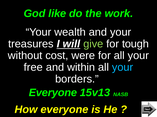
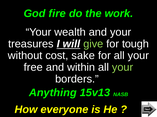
like: like -> fire
were: were -> sake
your at (123, 68) colour: light blue -> light green
Everyone at (53, 93): Everyone -> Anything
